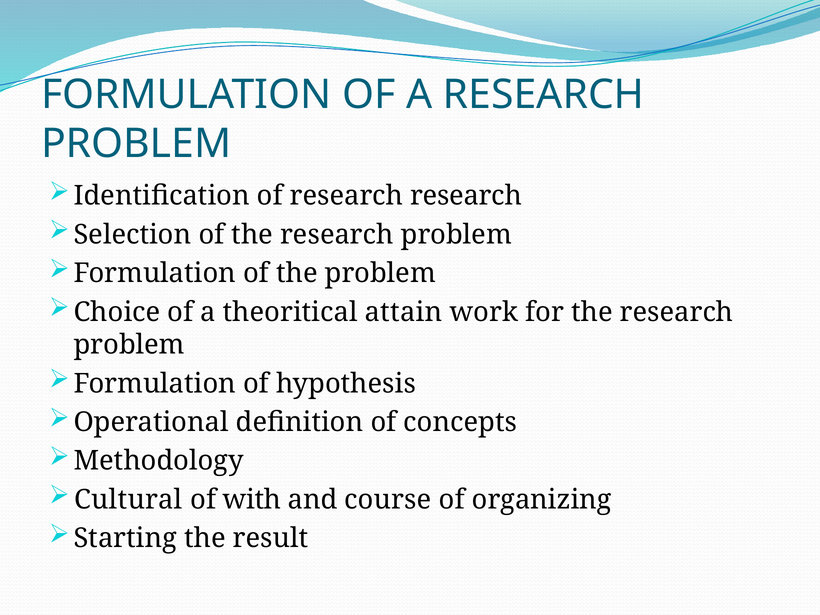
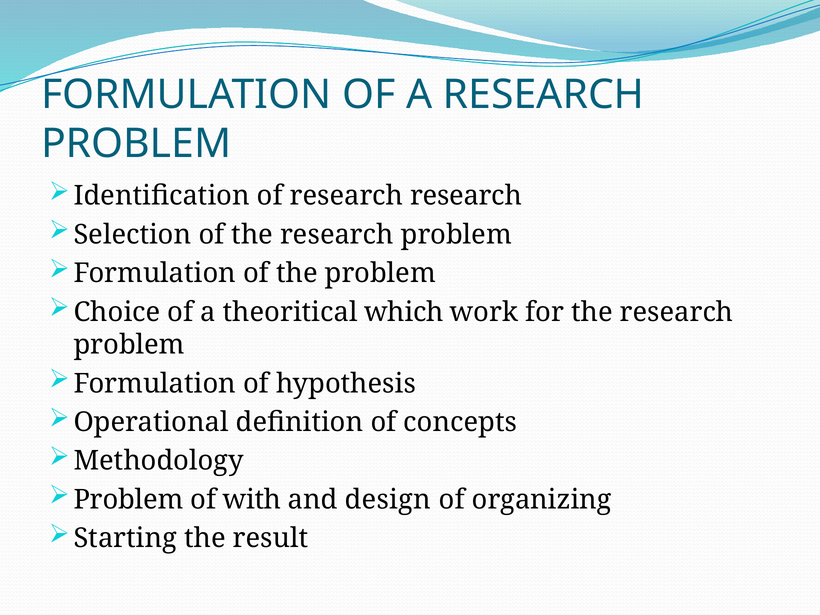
attain: attain -> which
Cultural at (128, 500): Cultural -> Problem
course: course -> design
